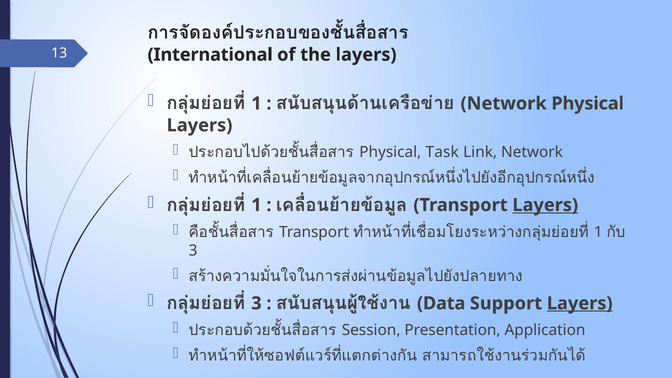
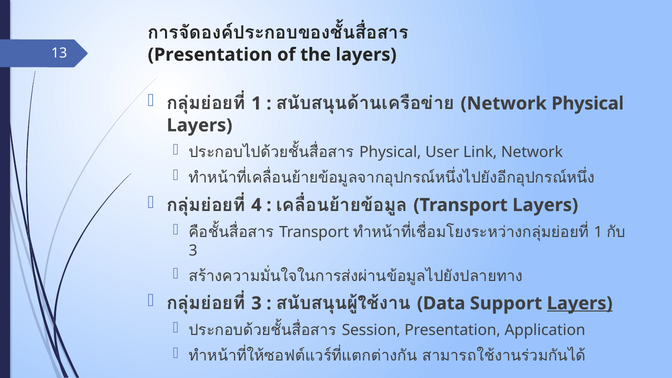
International at (210, 55): International -> Presentation
Task: Task -> User
1 at (256, 205): 1 -> 4
Layers at (545, 205) underline: present -> none
